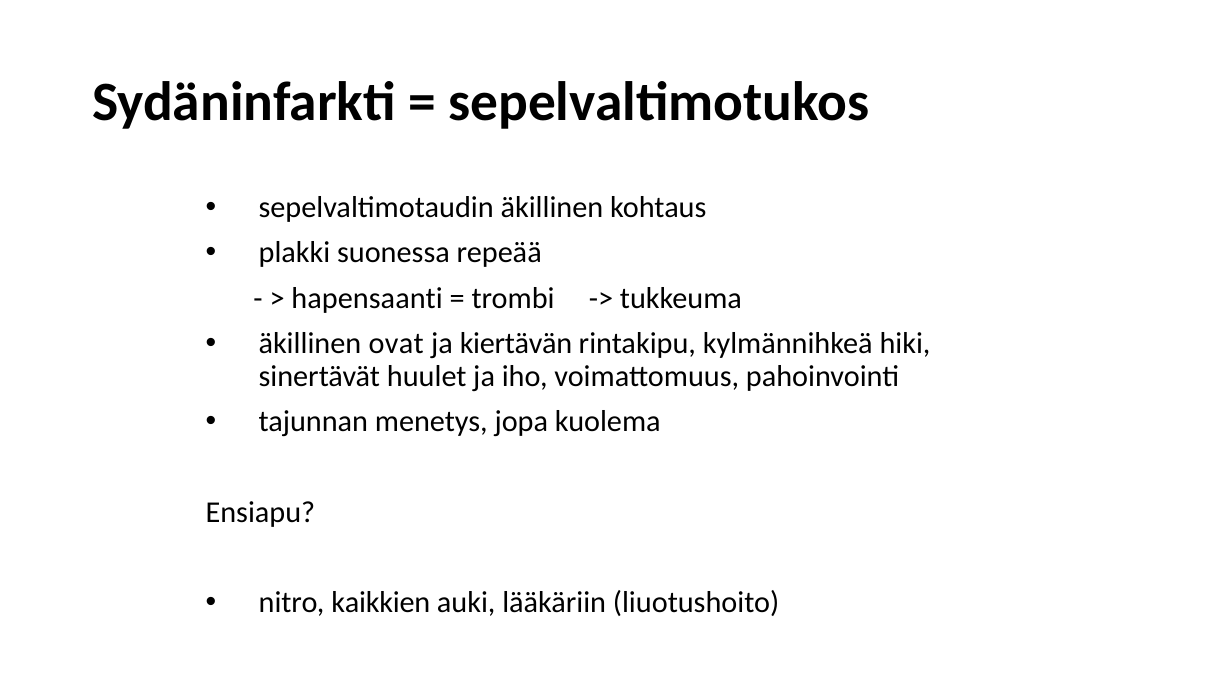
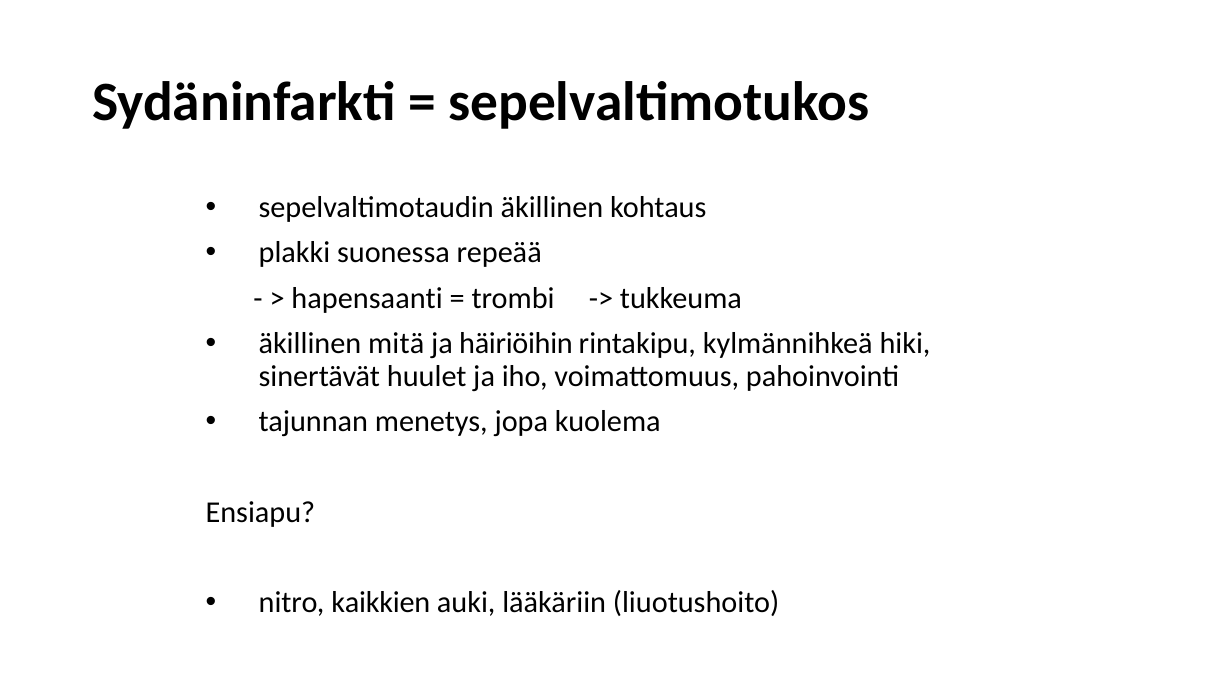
ovat: ovat -> mitä
kiertävän: kiertävän -> häiriöihin
